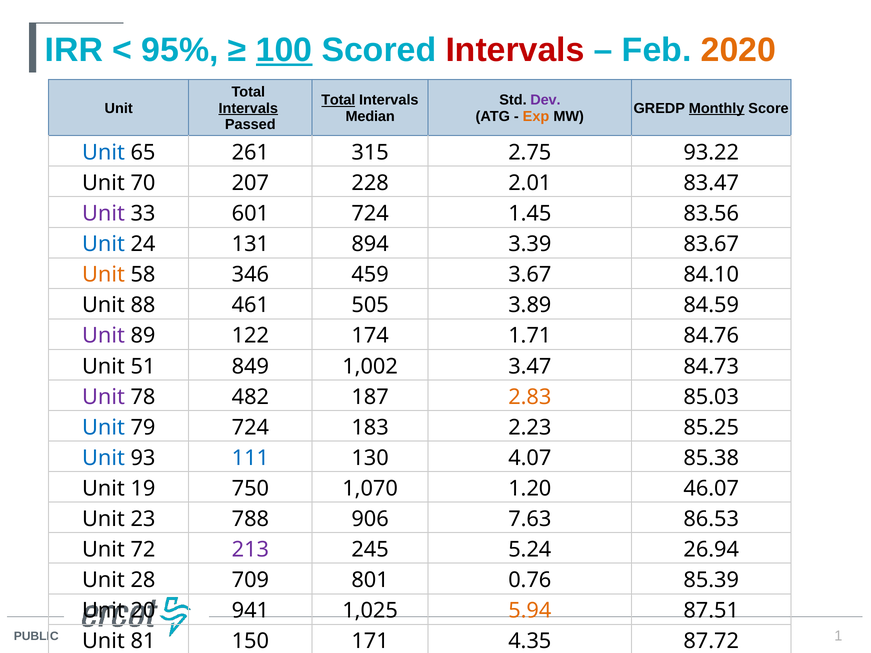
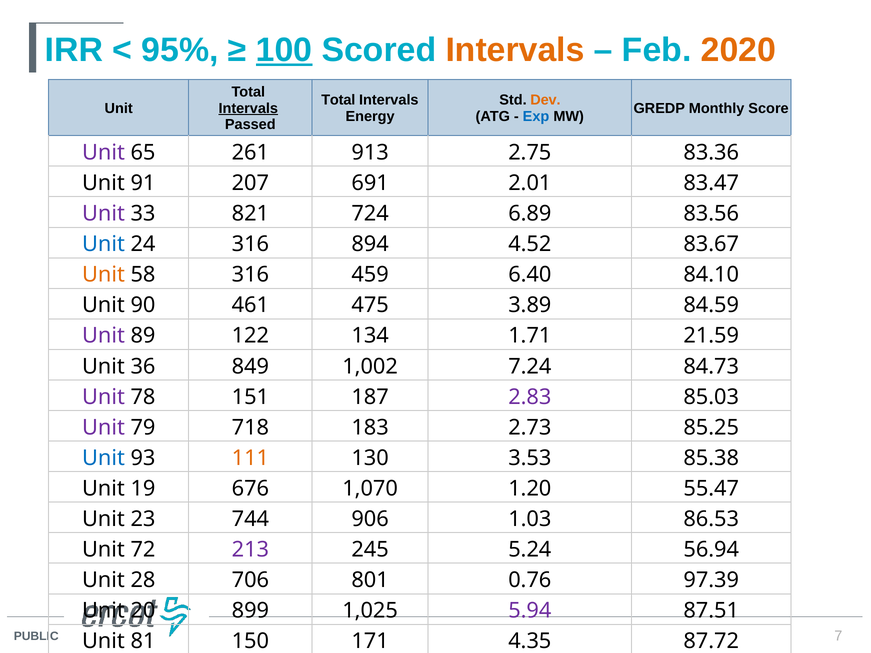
Intervals at (515, 50) colour: red -> orange
Total at (338, 100) underline: present -> none
Dev colour: purple -> orange
Monthly underline: present -> none
Median: Median -> Energy
Exp colour: orange -> blue
Unit at (103, 153) colour: blue -> purple
315: 315 -> 913
93.22: 93.22 -> 83.36
70: 70 -> 91
228: 228 -> 691
601: 601 -> 821
1.45: 1.45 -> 6.89
24 131: 131 -> 316
3.39: 3.39 -> 4.52
58 346: 346 -> 316
3.67: 3.67 -> 6.40
88: 88 -> 90
505: 505 -> 475
174: 174 -> 134
84.76: 84.76 -> 21.59
51: 51 -> 36
3.47: 3.47 -> 7.24
482: 482 -> 151
2.83 colour: orange -> purple
Unit at (103, 428) colour: blue -> purple
79 724: 724 -> 718
2.23: 2.23 -> 2.73
111 colour: blue -> orange
4.07: 4.07 -> 3.53
750: 750 -> 676
46.07: 46.07 -> 55.47
788: 788 -> 744
7.63: 7.63 -> 1.03
26.94: 26.94 -> 56.94
709: 709 -> 706
85.39: 85.39 -> 97.39
941: 941 -> 899
5.94 colour: orange -> purple
1: 1 -> 7
